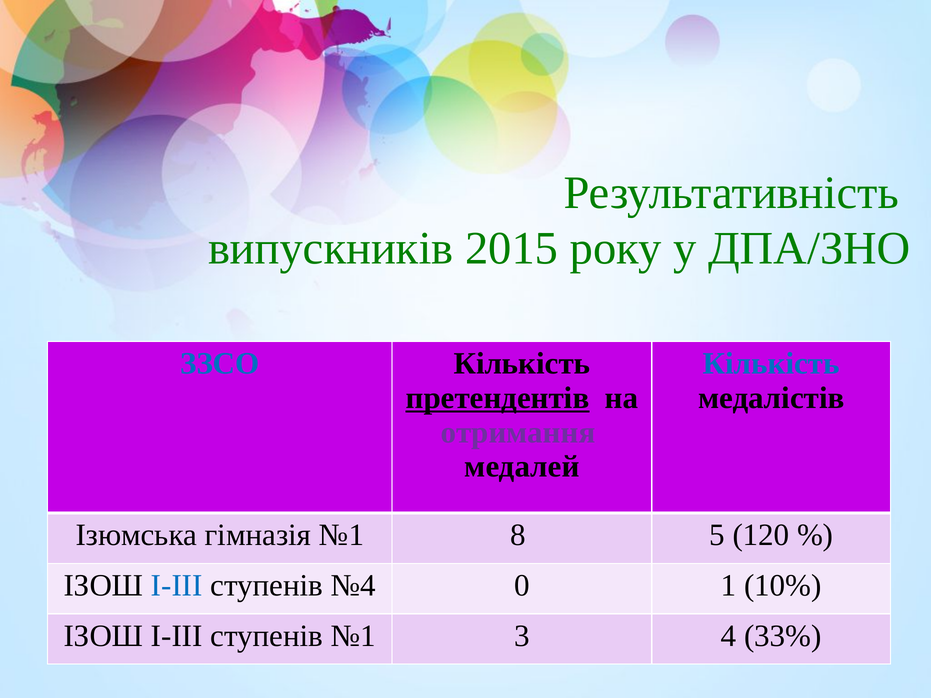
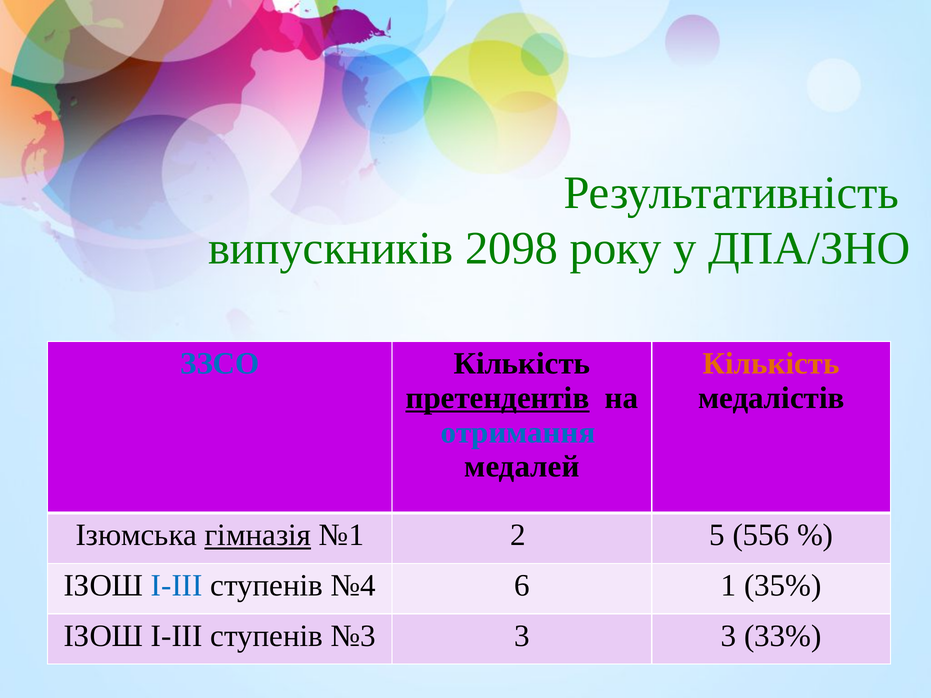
2015: 2015 -> 2098
Кількість at (771, 364) colour: blue -> orange
отримання colour: purple -> blue
гімназія underline: none -> present
8: 8 -> 2
120: 120 -> 556
0: 0 -> 6
10%: 10% -> 35%
ступенів №1: №1 -> №3
3 4: 4 -> 3
